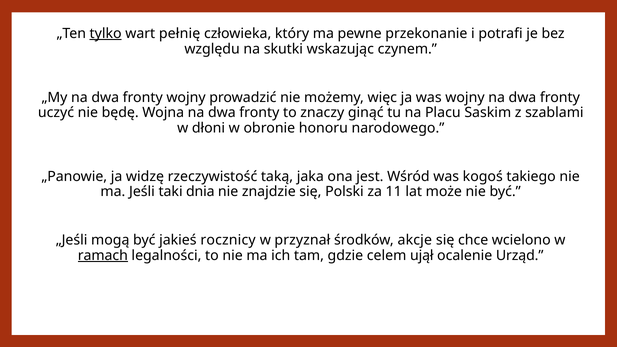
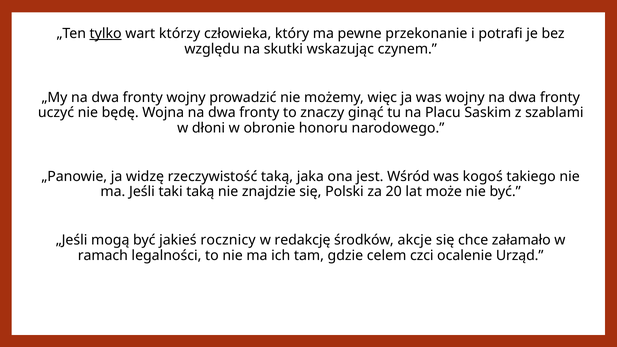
pełnię: pełnię -> którzy
taki dnia: dnia -> taką
11: 11 -> 20
przyznał: przyznał -> redakcję
wcielono: wcielono -> załamało
ramach underline: present -> none
ujął: ujął -> czci
